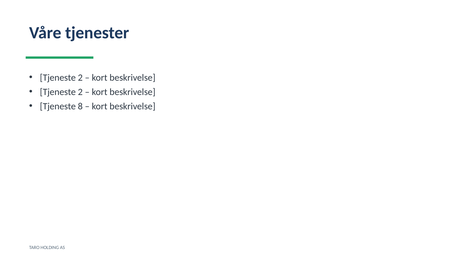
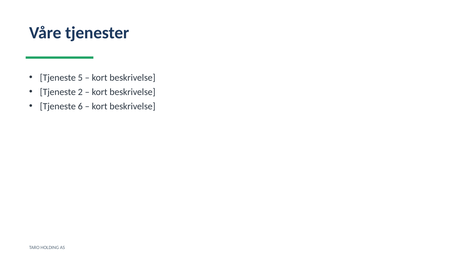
2 at (80, 78): 2 -> 5
8: 8 -> 6
